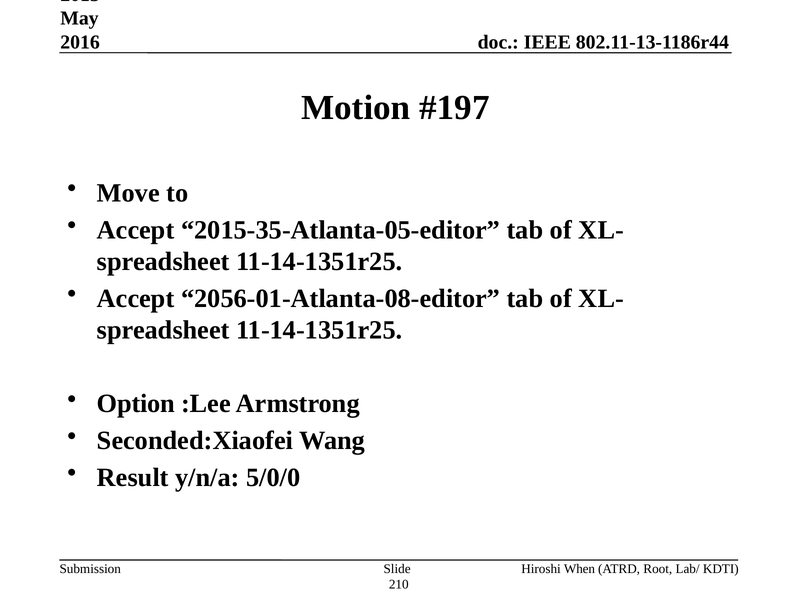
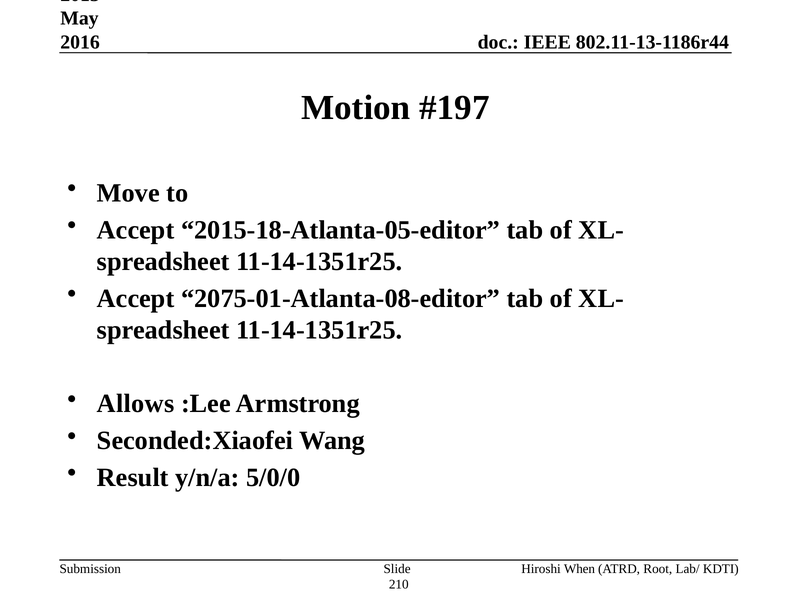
2015-35-Atlanta-05-editor: 2015-35-Atlanta-05-editor -> 2015-18-Atlanta-05-editor
2056-01-Atlanta-08-editor: 2056-01-Atlanta-08-editor -> 2075-01-Atlanta-08-editor
Option: Option -> Allows
